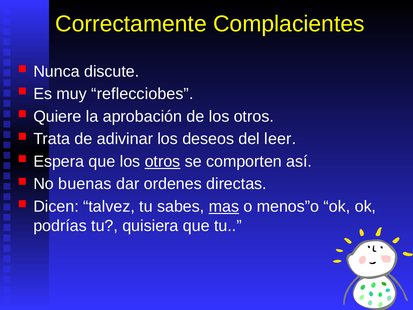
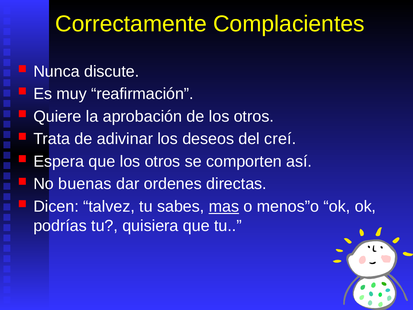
reflecciobes: reflecciobes -> reafirmación
leer: leer -> creí
otros at (163, 161) underline: present -> none
